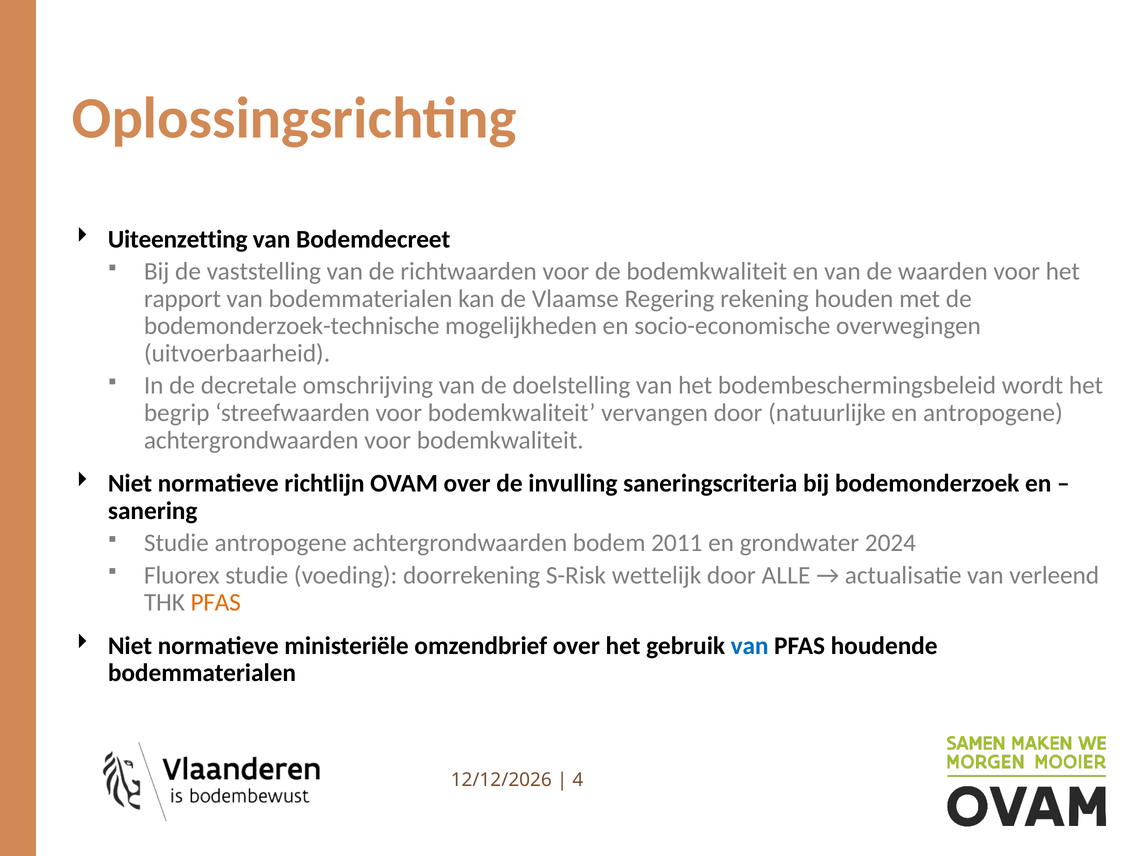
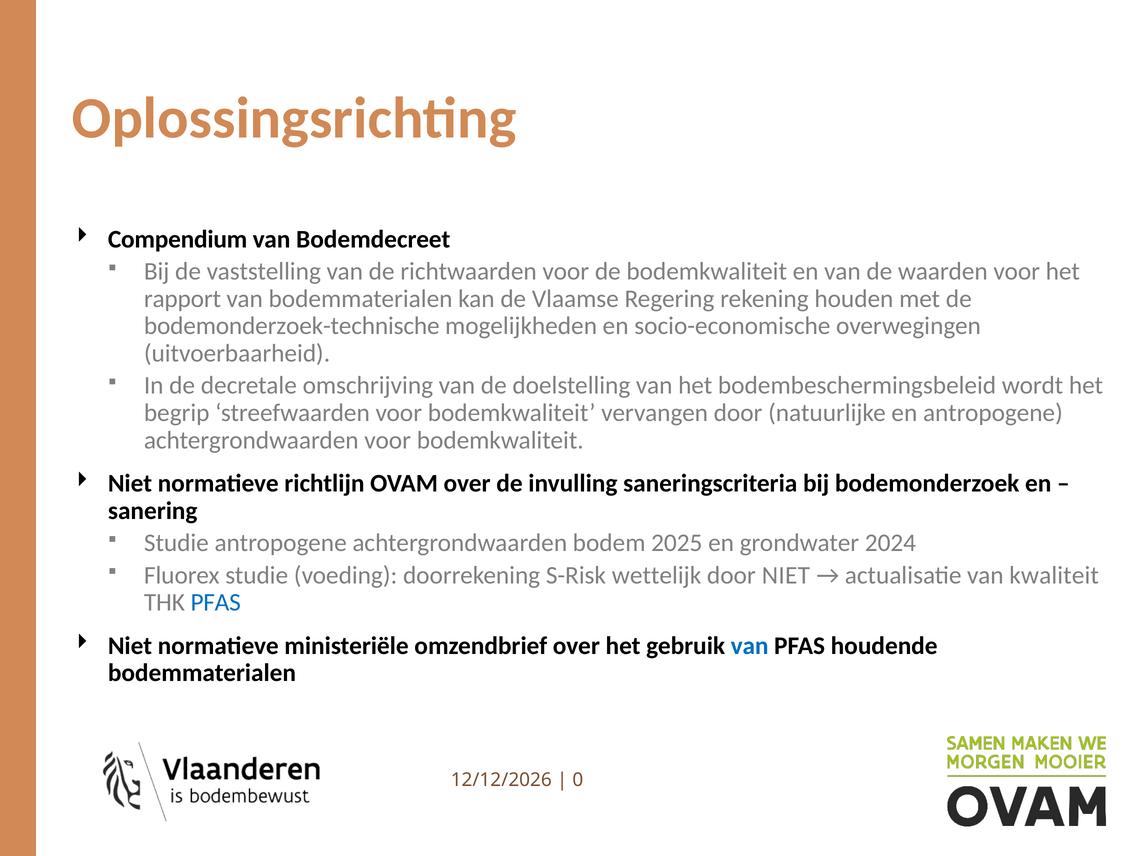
Uiteenzetting: Uiteenzetting -> Compendium
2011: 2011 -> 2025
door ALLE: ALLE -> NIET
verleend: verleend -> kwaliteit
PFAS at (216, 603) colour: orange -> blue
4: 4 -> 0
